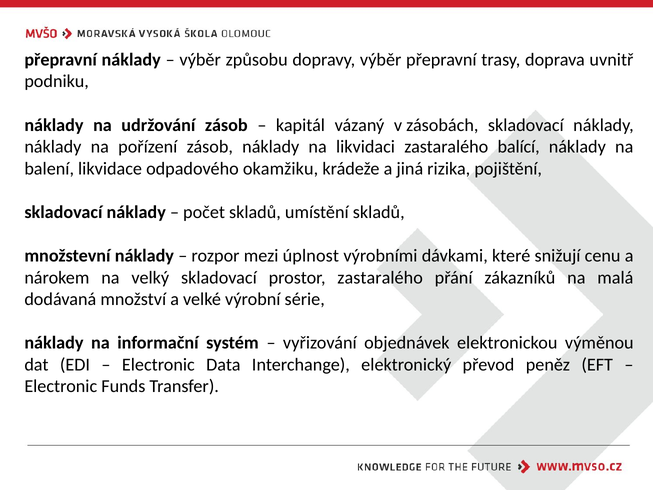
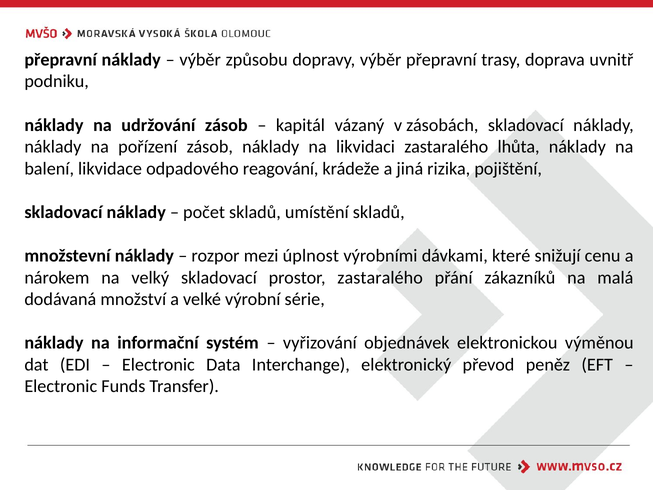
balící: balící -> lhůta
okamžiku: okamžiku -> reagování
